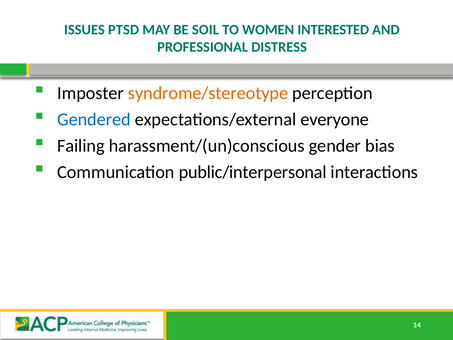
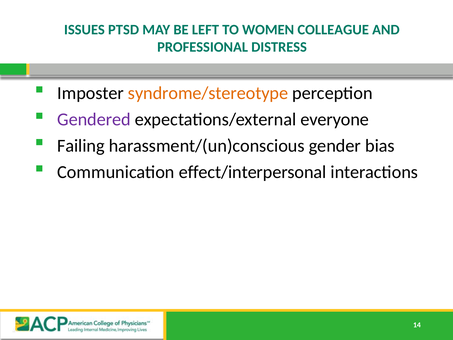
SOIL: SOIL -> LEFT
INTERESTED: INTERESTED -> COLLEAGUE
Gendered colour: blue -> purple
public/interpersonal: public/interpersonal -> effect/interpersonal
